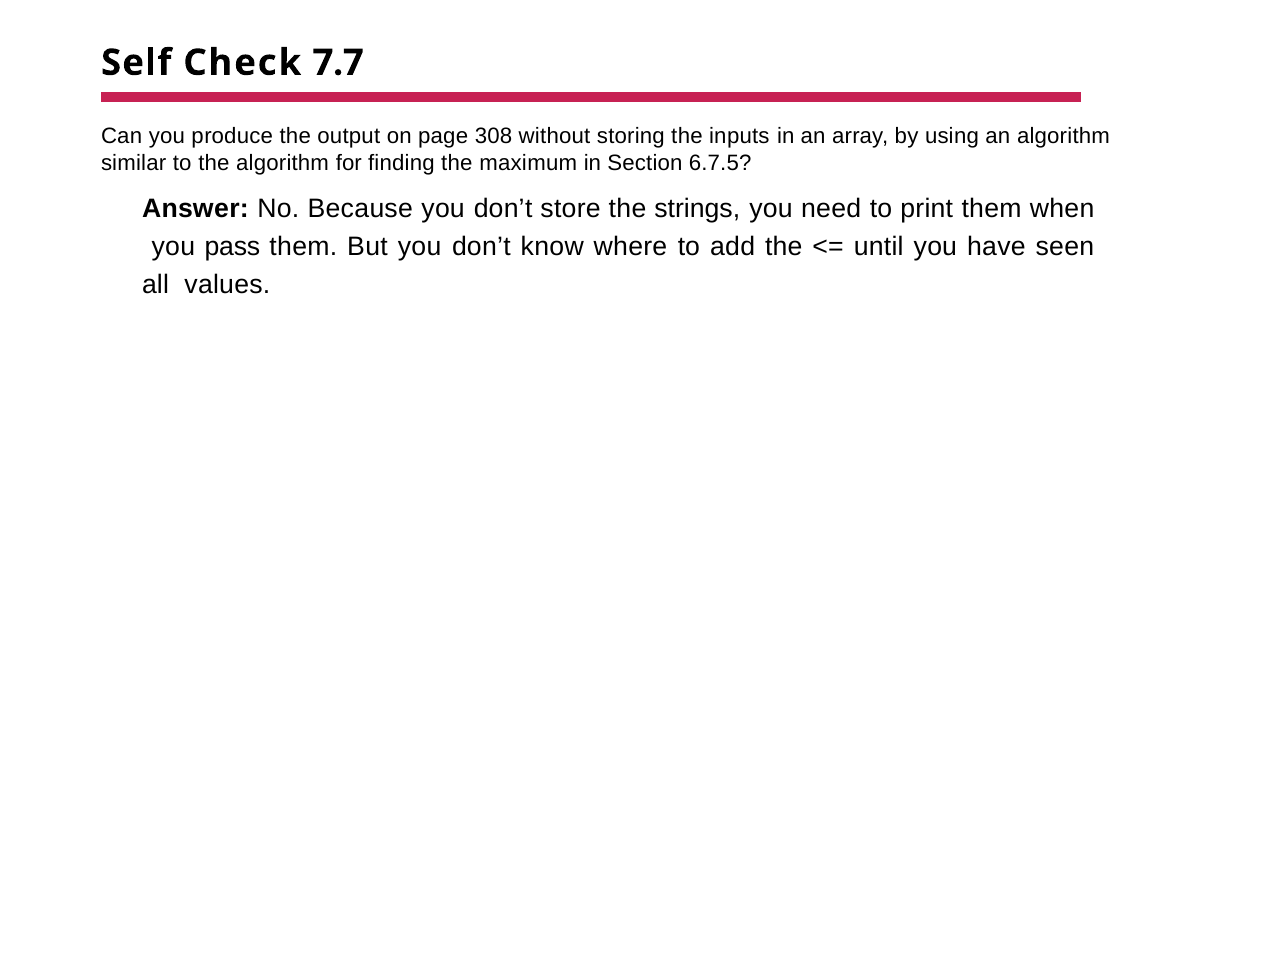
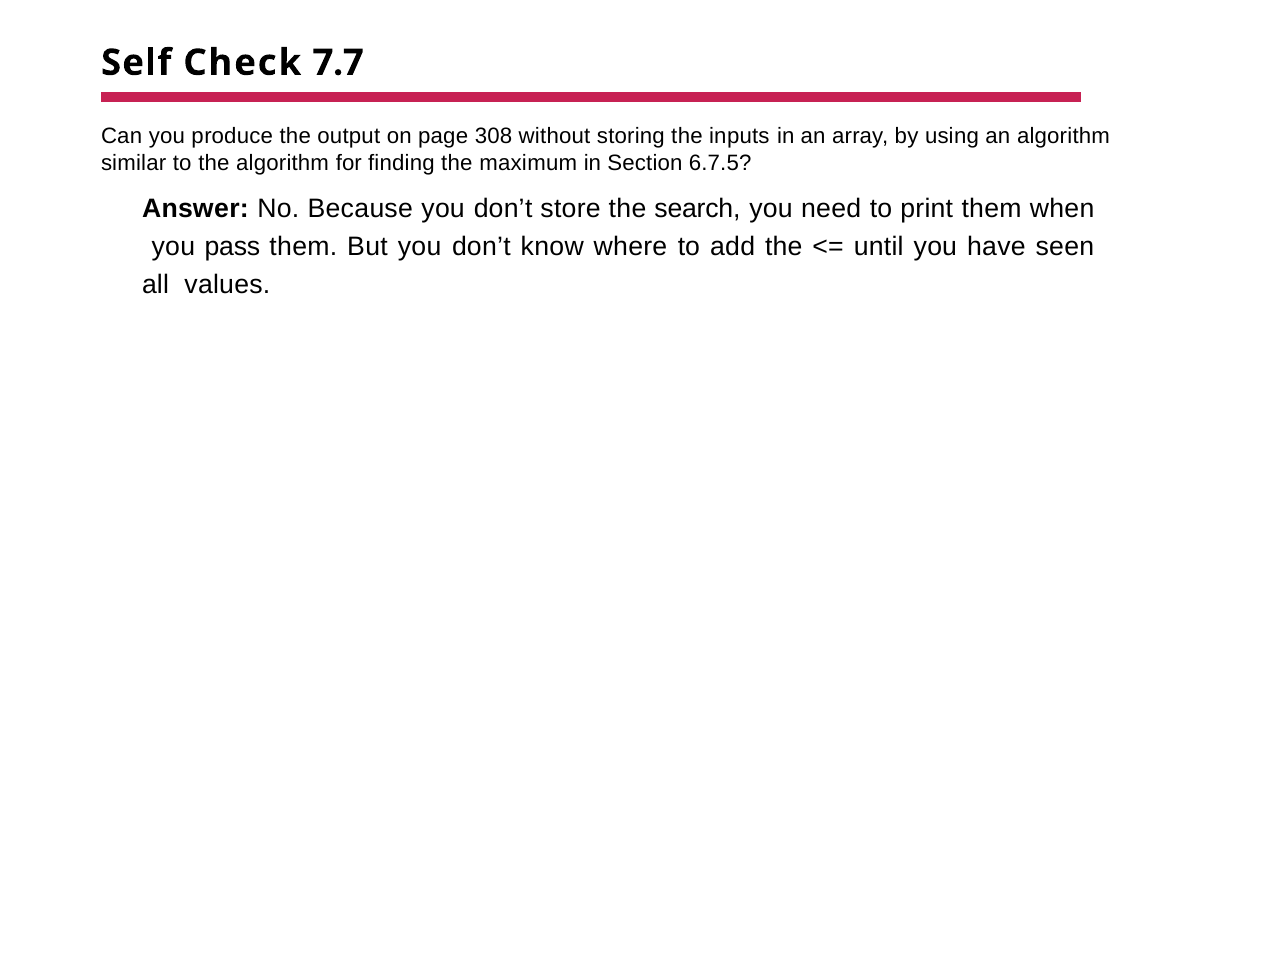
strings: strings -> search
